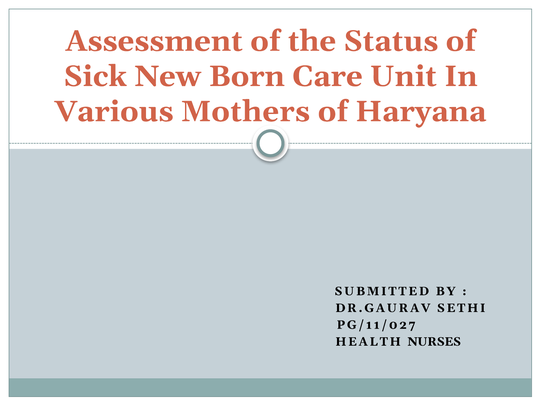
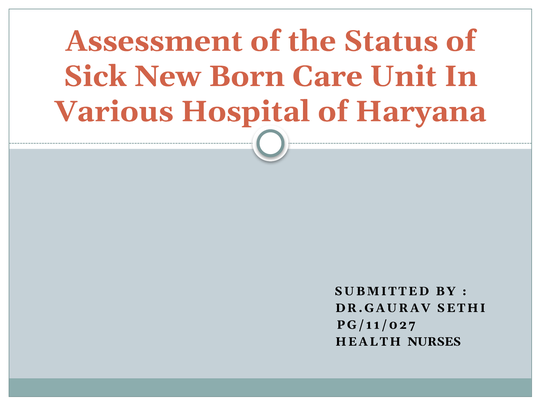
Mothers: Mothers -> Hospital
